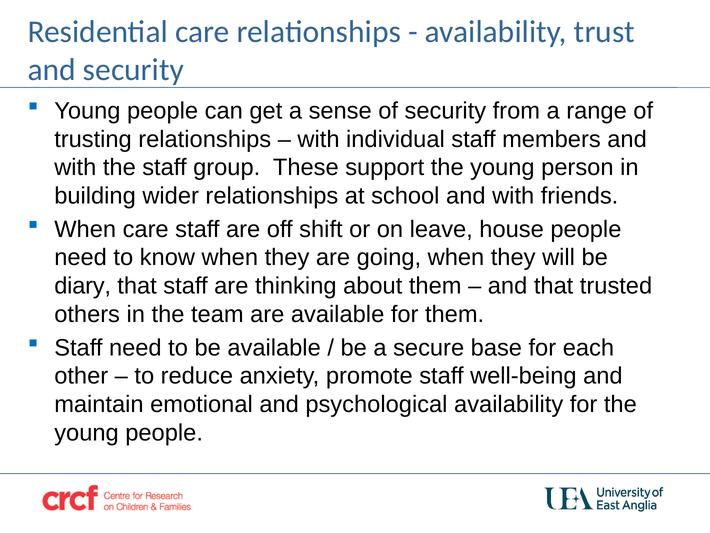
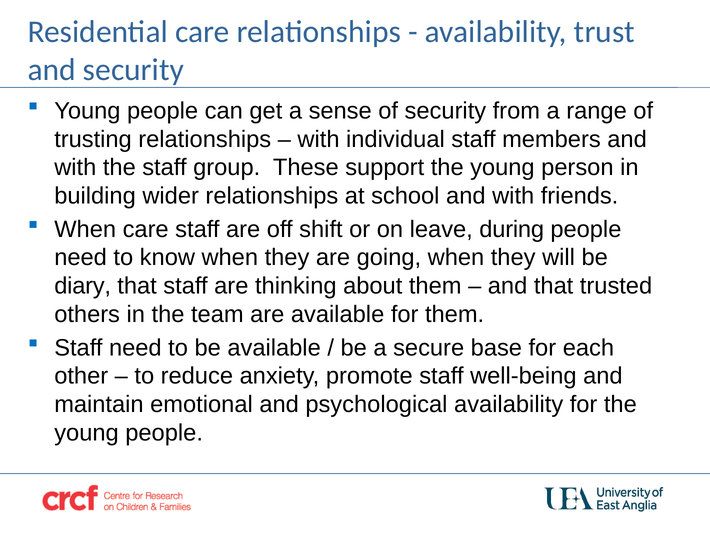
house: house -> during
